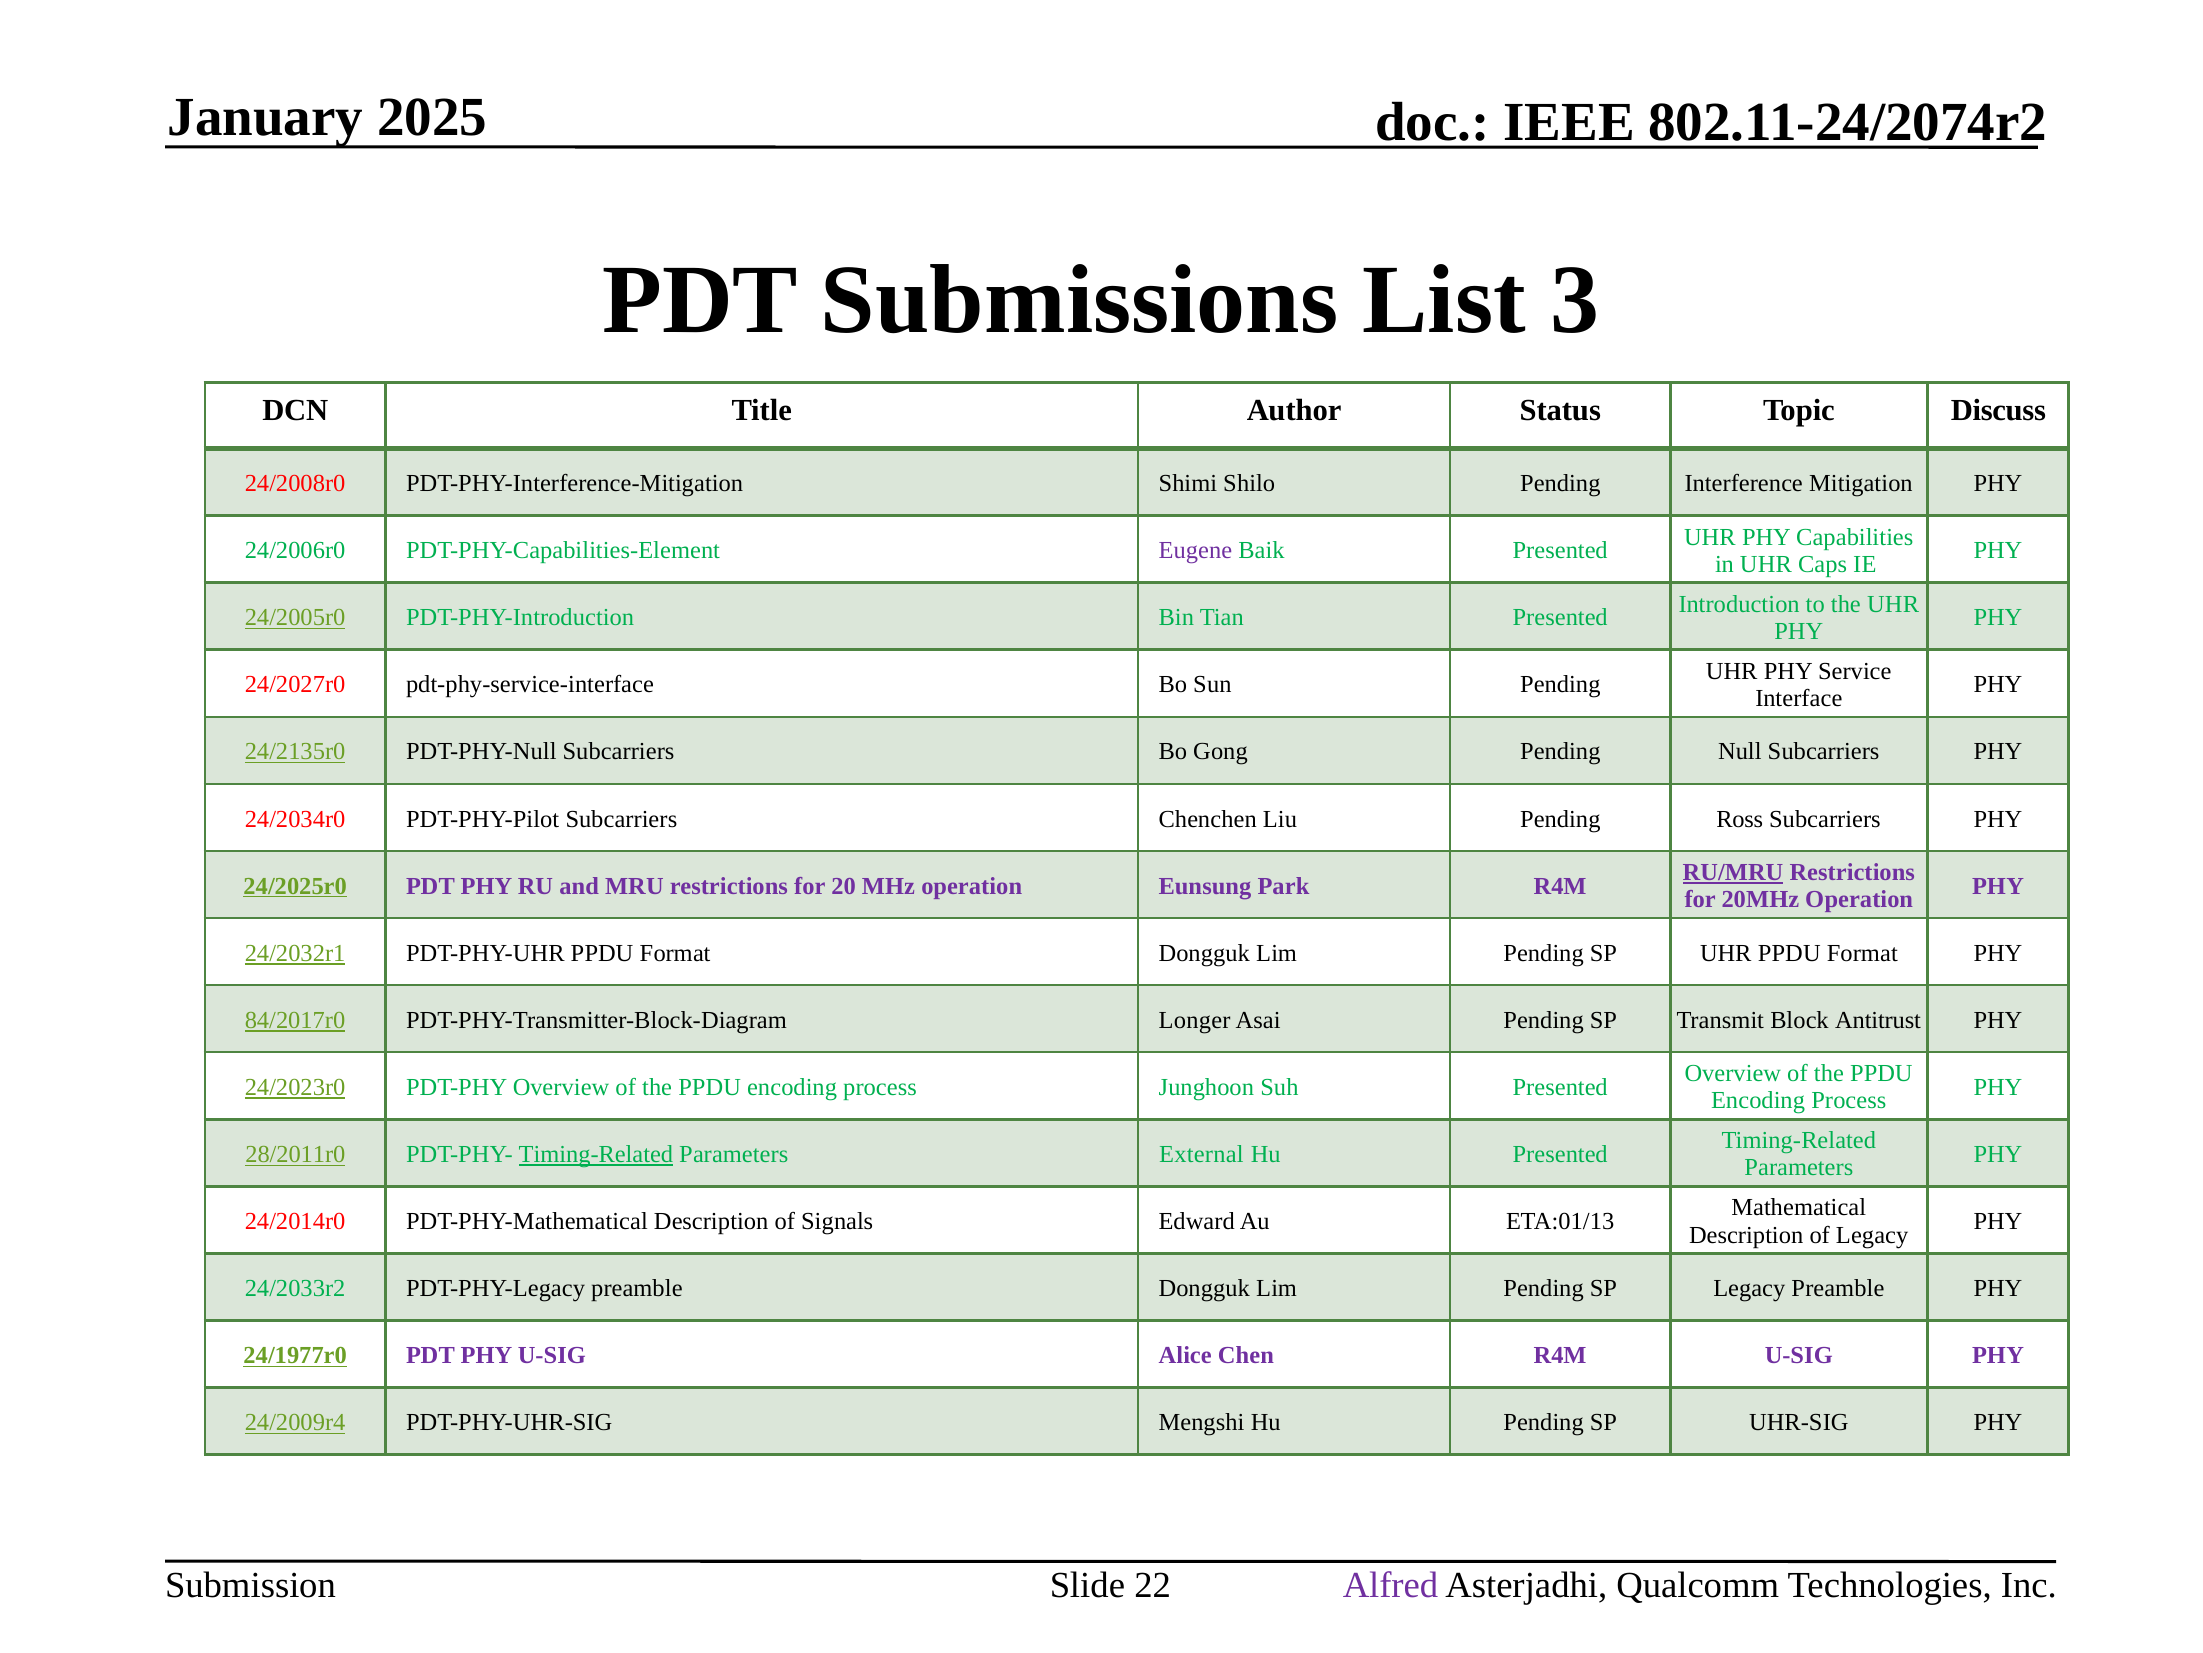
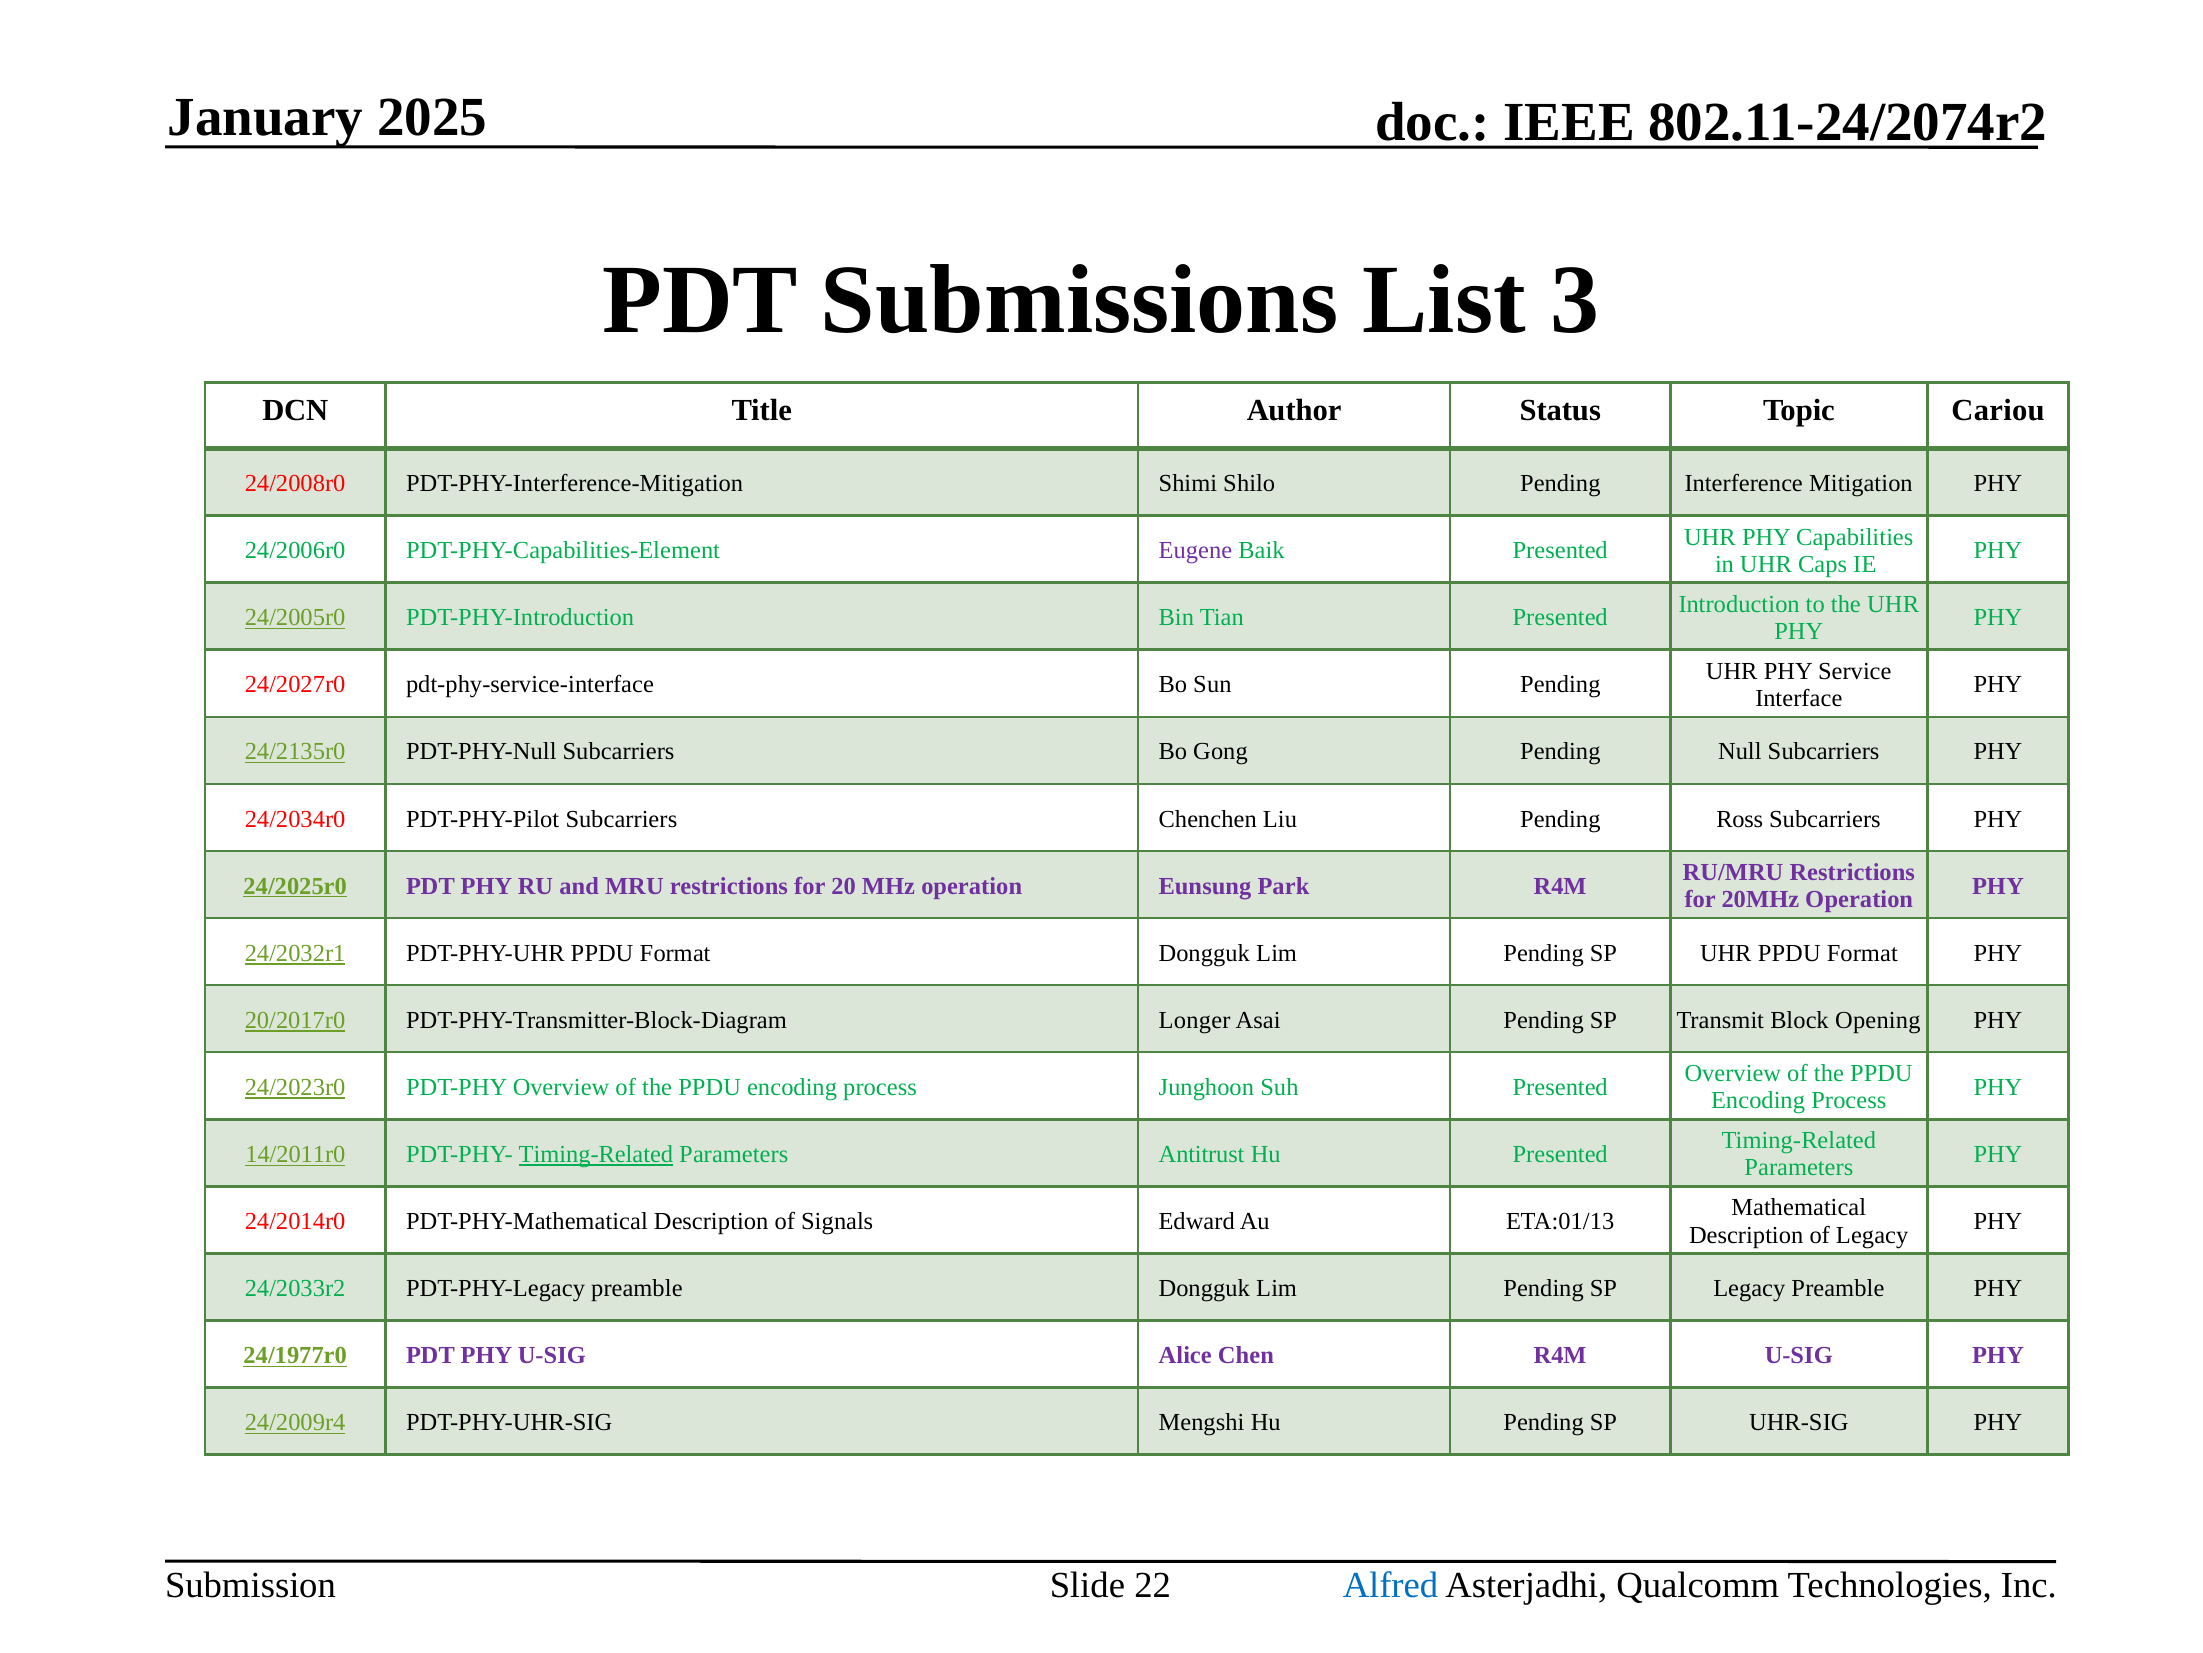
Discuss: Discuss -> Cariou
RU/MRU underline: present -> none
84/2017r0: 84/2017r0 -> 20/2017r0
Antitrust: Antitrust -> Opening
28/2011r0: 28/2011r0 -> 14/2011r0
External: External -> Antitrust
Alfred colour: purple -> blue
